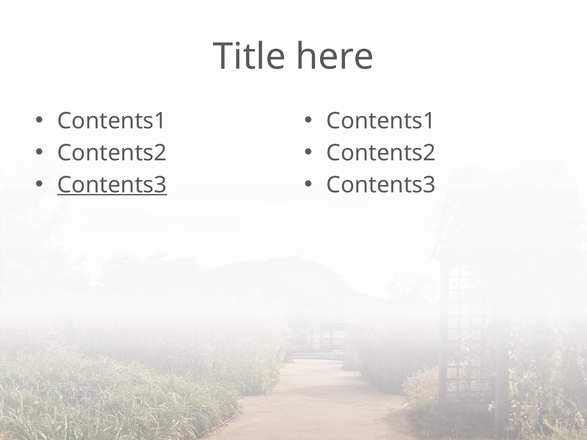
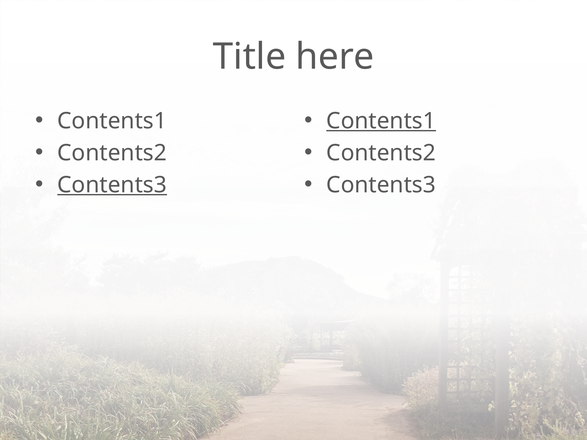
Contents1 at (381, 121) underline: none -> present
